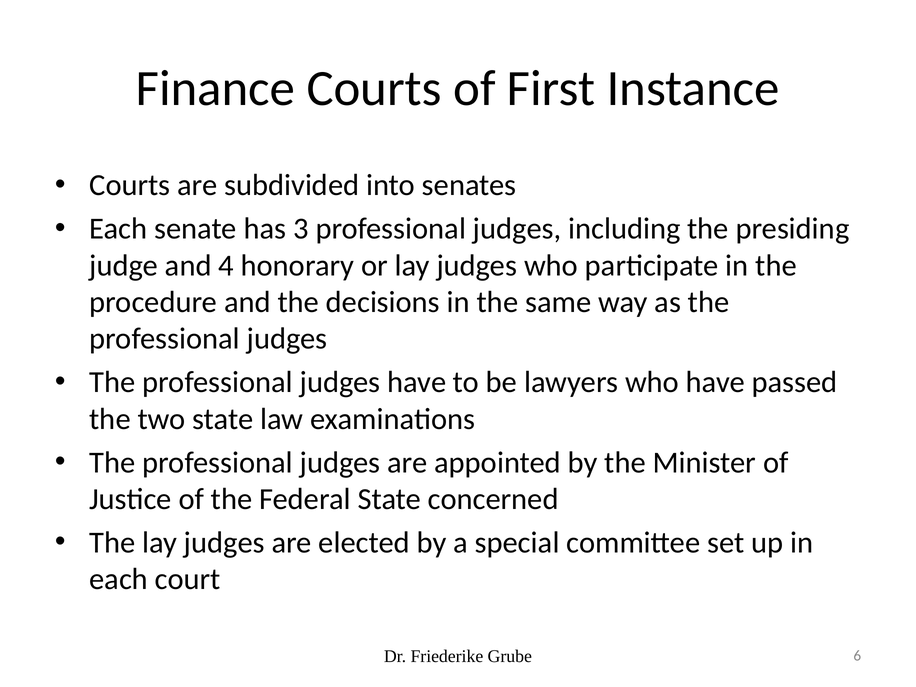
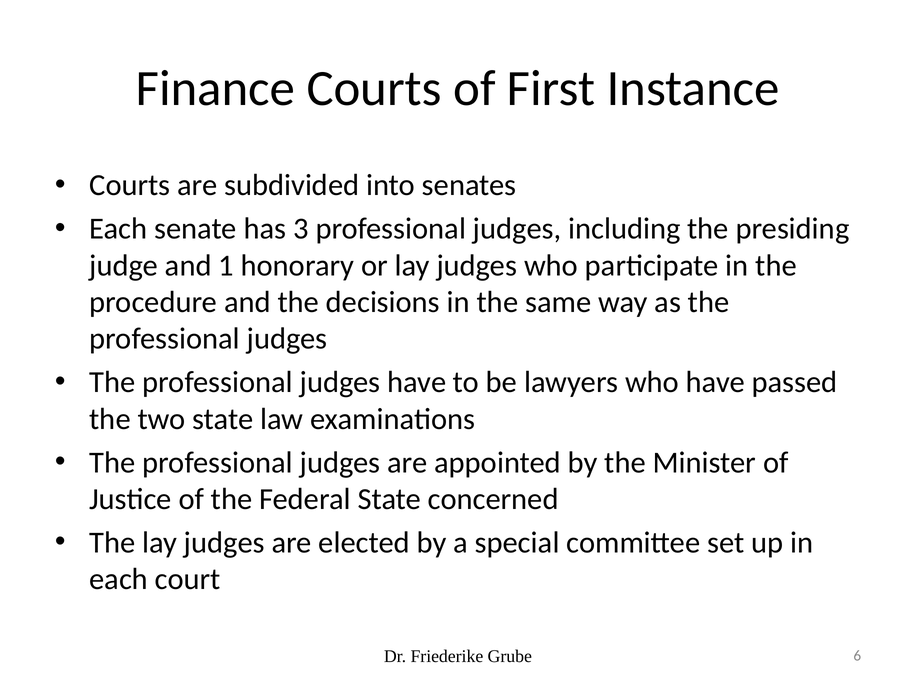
4: 4 -> 1
